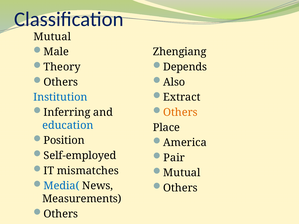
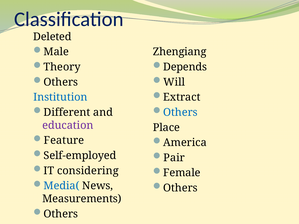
Mutual at (52, 37): Mutual -> Deleted
Also: Also -> Will
Inferring: Inferring -> Different
Others at (180, 112) colour: orange -> blue
education colour: blue -> purple
Position: Position -> Feature
mismatches: mismatches -> considering
Mutual at (182, 173): Mutual -> Female
